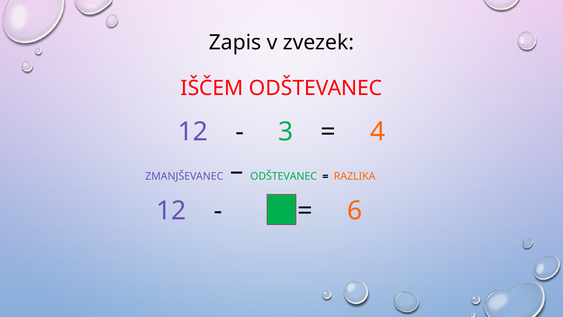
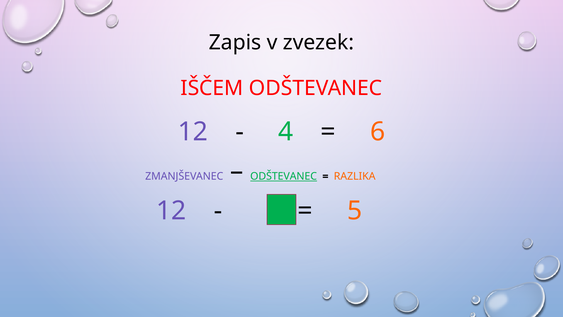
3: 3 -> 4
4: 4 -> 6
ODŠTEVANEC at (284, 176) underline: none -> present
6: 6 -> 5
